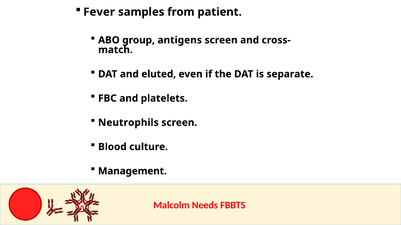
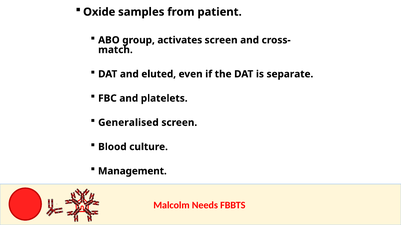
Fever: Fever -> Oxide
antigens: antigens -> activates
Neutrophils: Neutrophils -> Generalised
